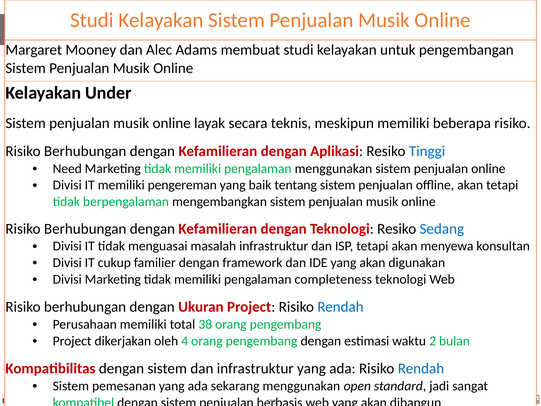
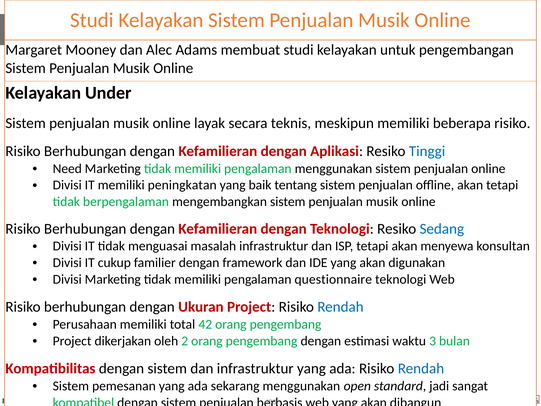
pengereman: pengereman -> peningkatan
completeness: completeness -> questionnaire
38: 38 -> 42
4: 4 -> 2
2: 2 -> 3
